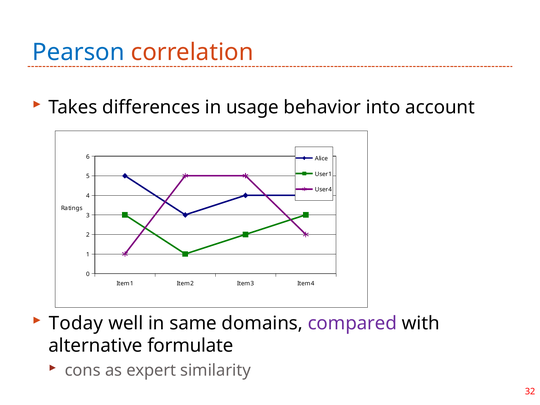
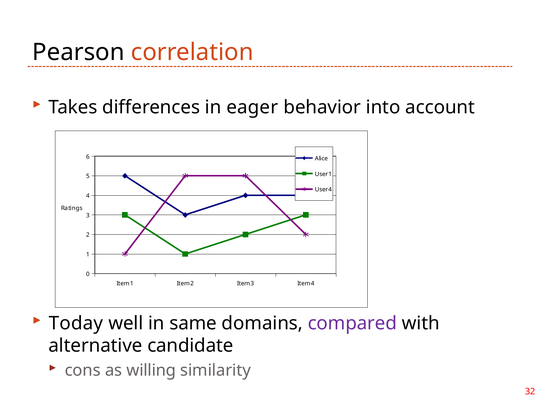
Pearson colour: blue -> black
usage: usage -> eager
formulate: formulate -> candidate
expert: expert -> willing
